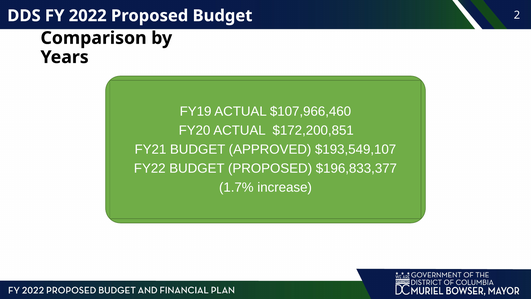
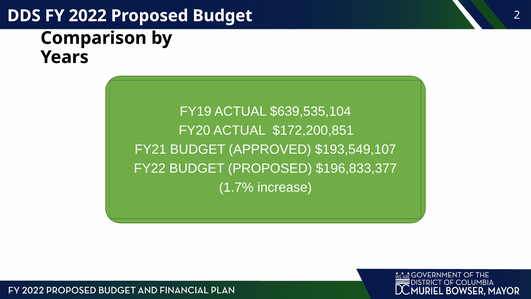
$107,966,460: $107,966,460 -> $639,535,104
